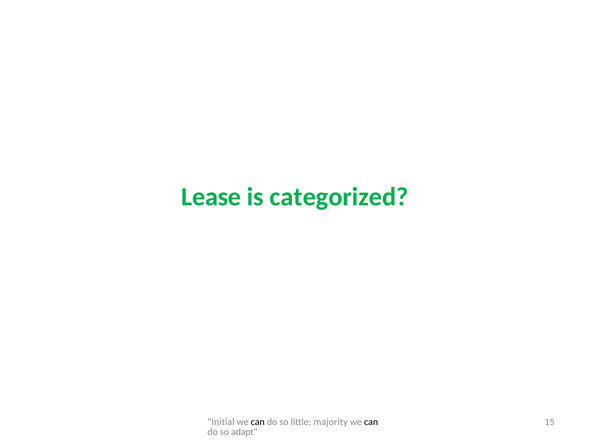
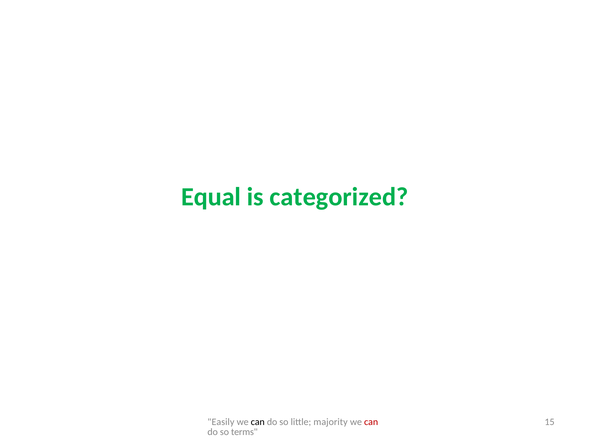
Lease: Lease -> Equal
Initial: Initial -> Easily
can at (371, 422) colour: black -> red
adapt: adapt -> terms
